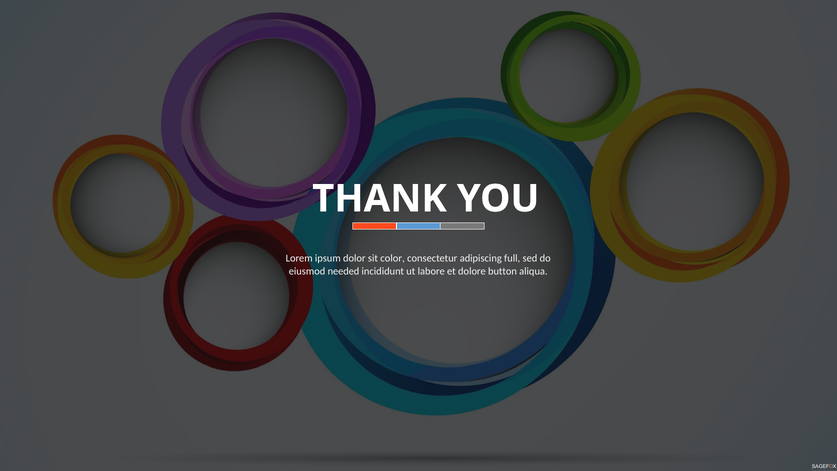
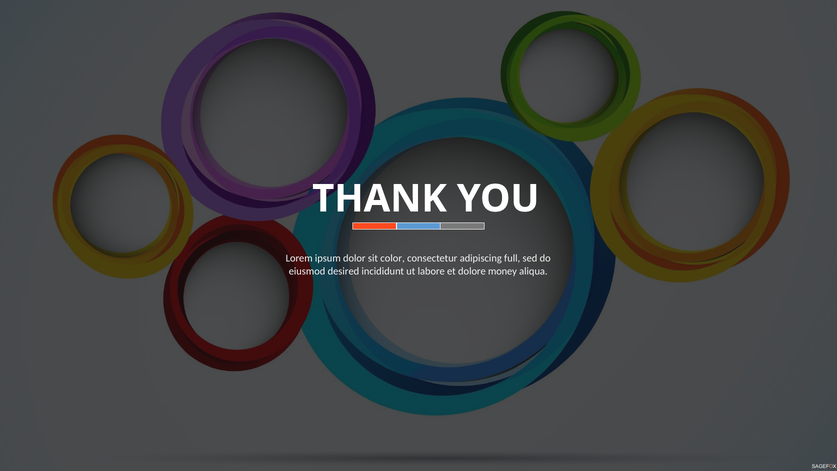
needed: needed -> desired
button: button -> money
